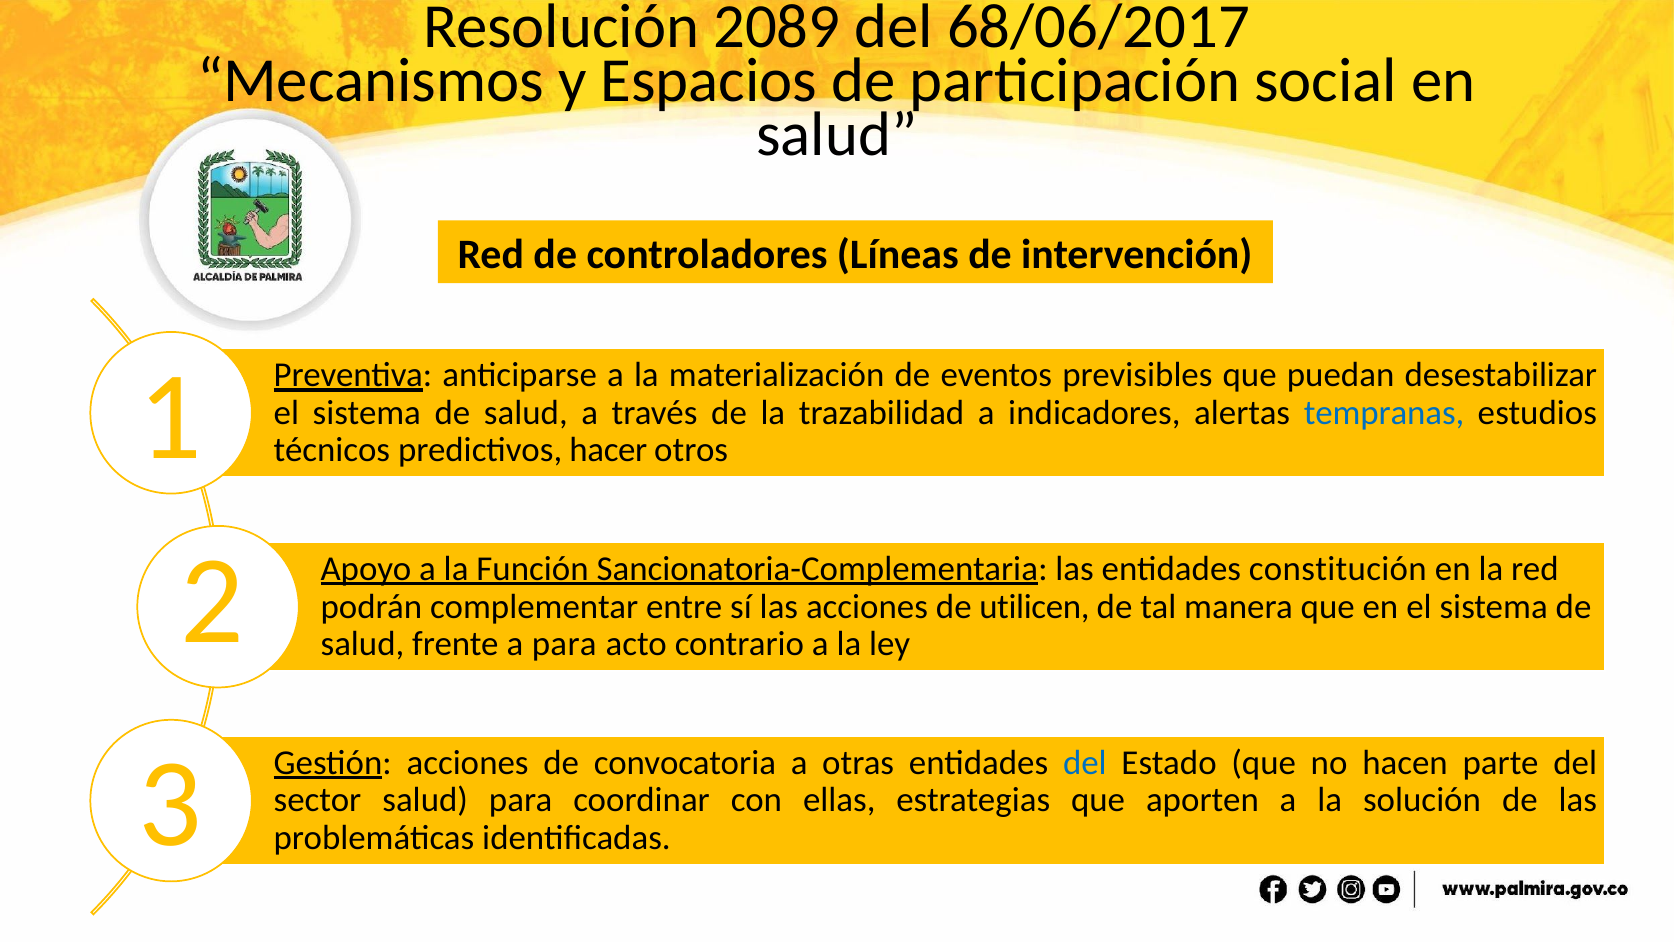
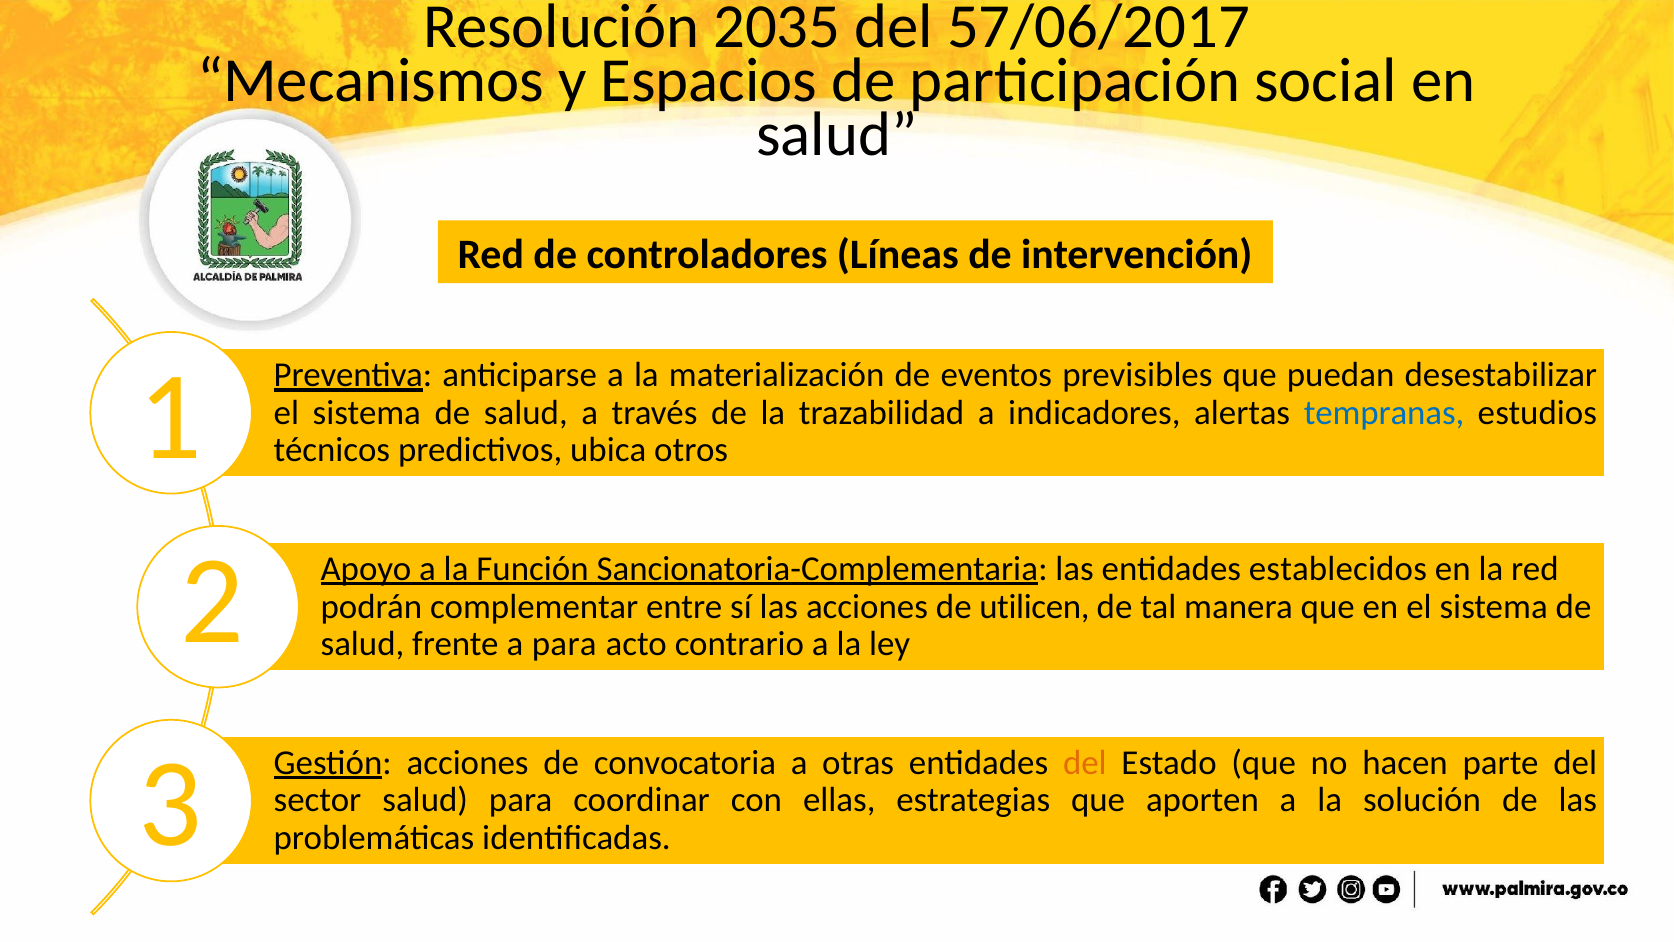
2089: 2089 -> 2035
68/06/2017: 68/06/2017 -> 57/06/2017
hacer: hacer -> ubica
constitución: constitución -> establecidos
del at (1085, 762) colour: blue -> orange
